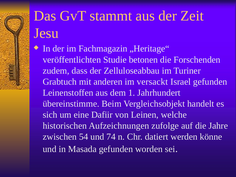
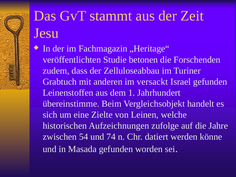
Dafiir: Dafiir -> Zielte
